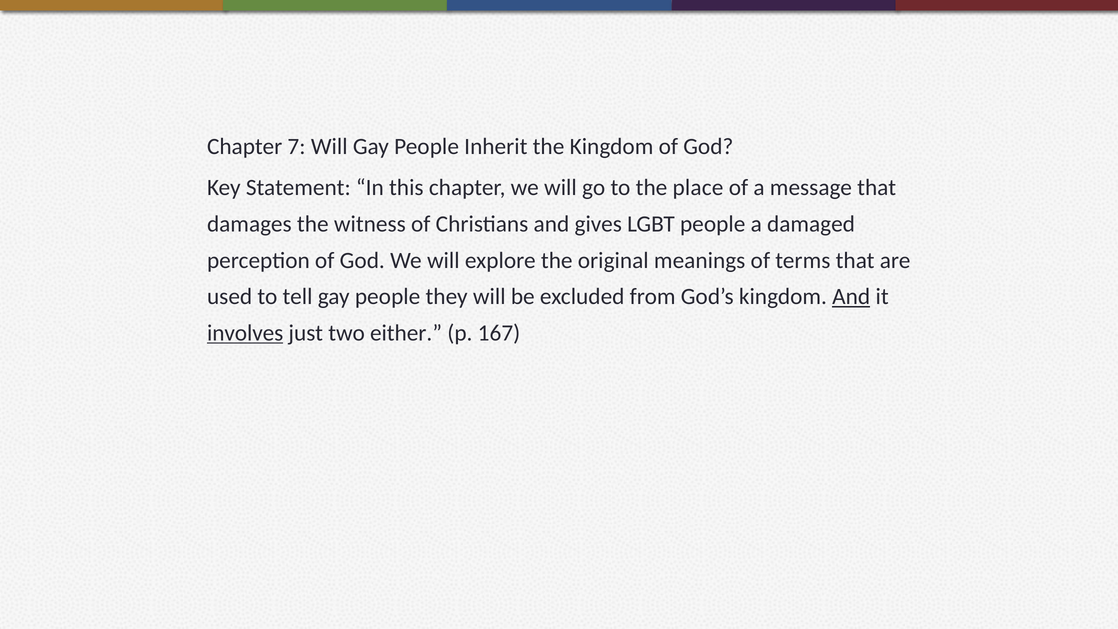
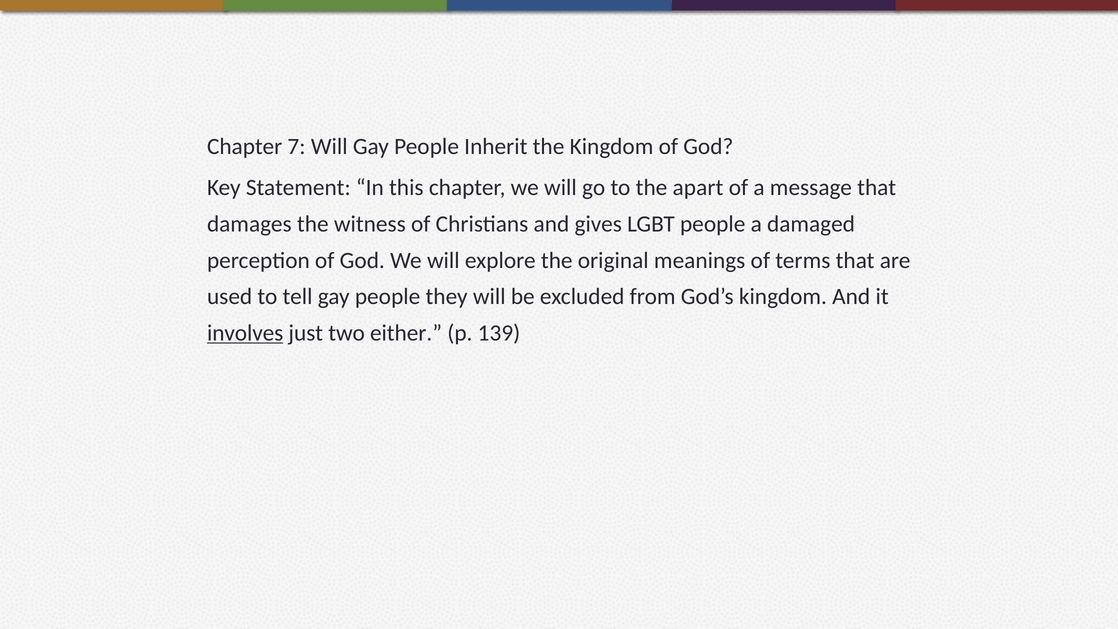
place: place -> apart
And at (851, 297) underline: present -> none
167: 167 -> 139
